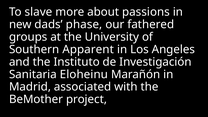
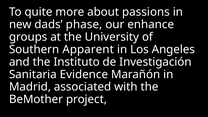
slave: slave -> quite
fathered: fathered -> enhance
Eloheinu: Eloheinu -> Evidence
